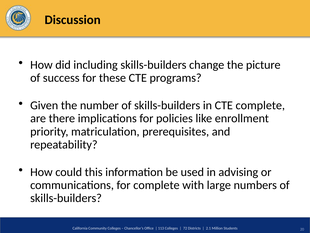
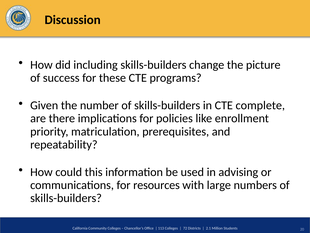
for complete: complete -> resources
